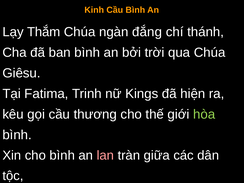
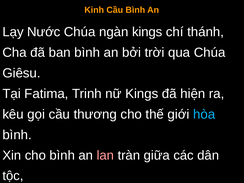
Thắm: Thắm -> Nước
ngàn đắng: đắng -> kings
hòa colour: light green -> light blue
